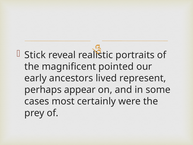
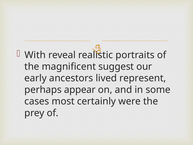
Stick: Stick -> With
pointed: pointed -> suggest
